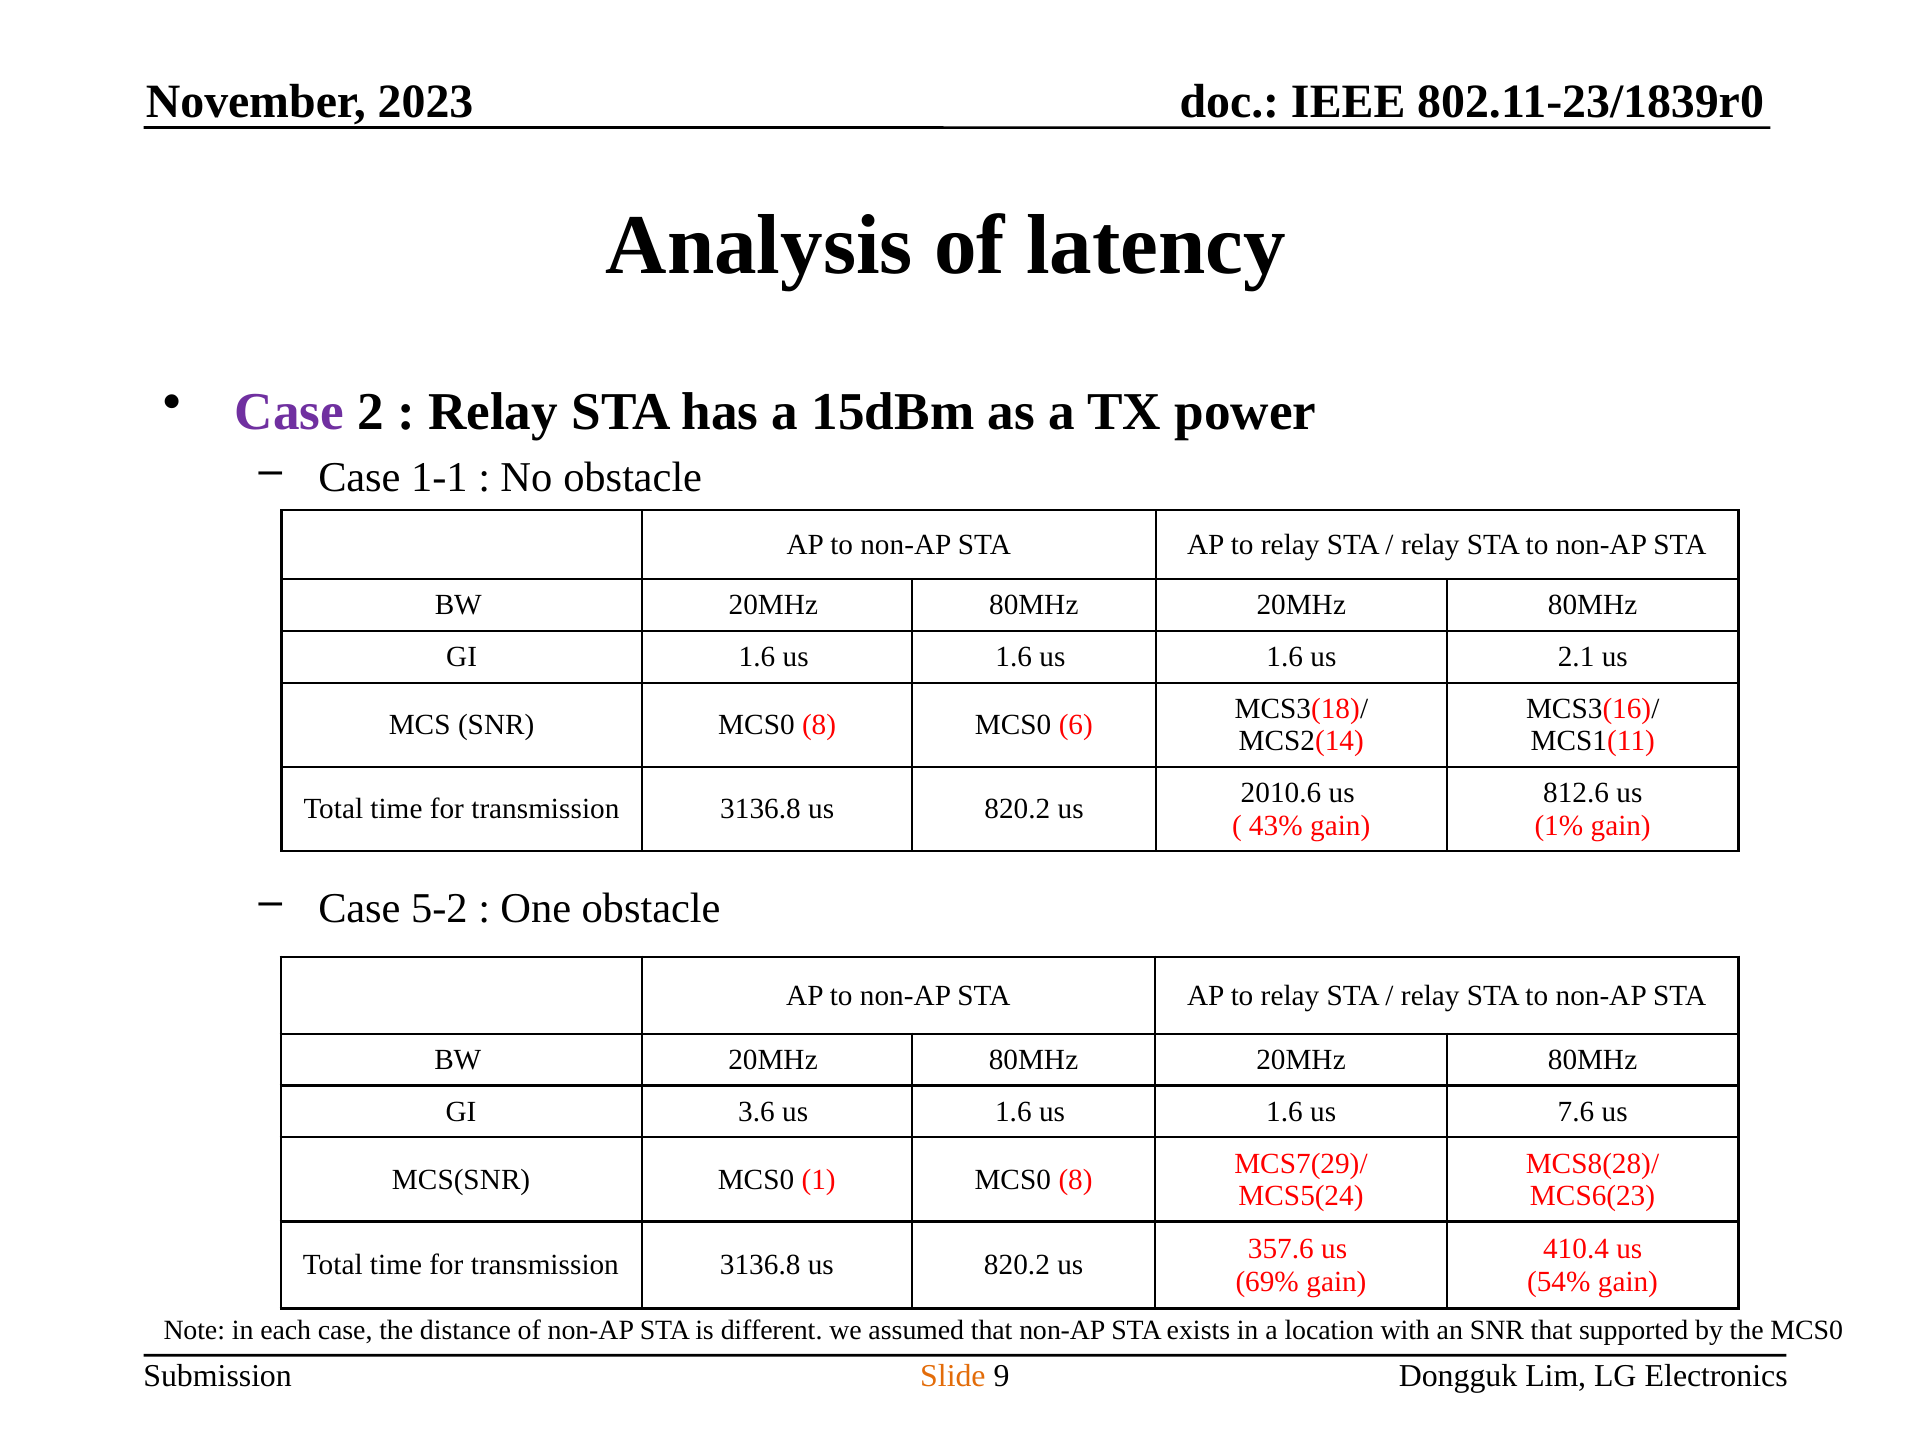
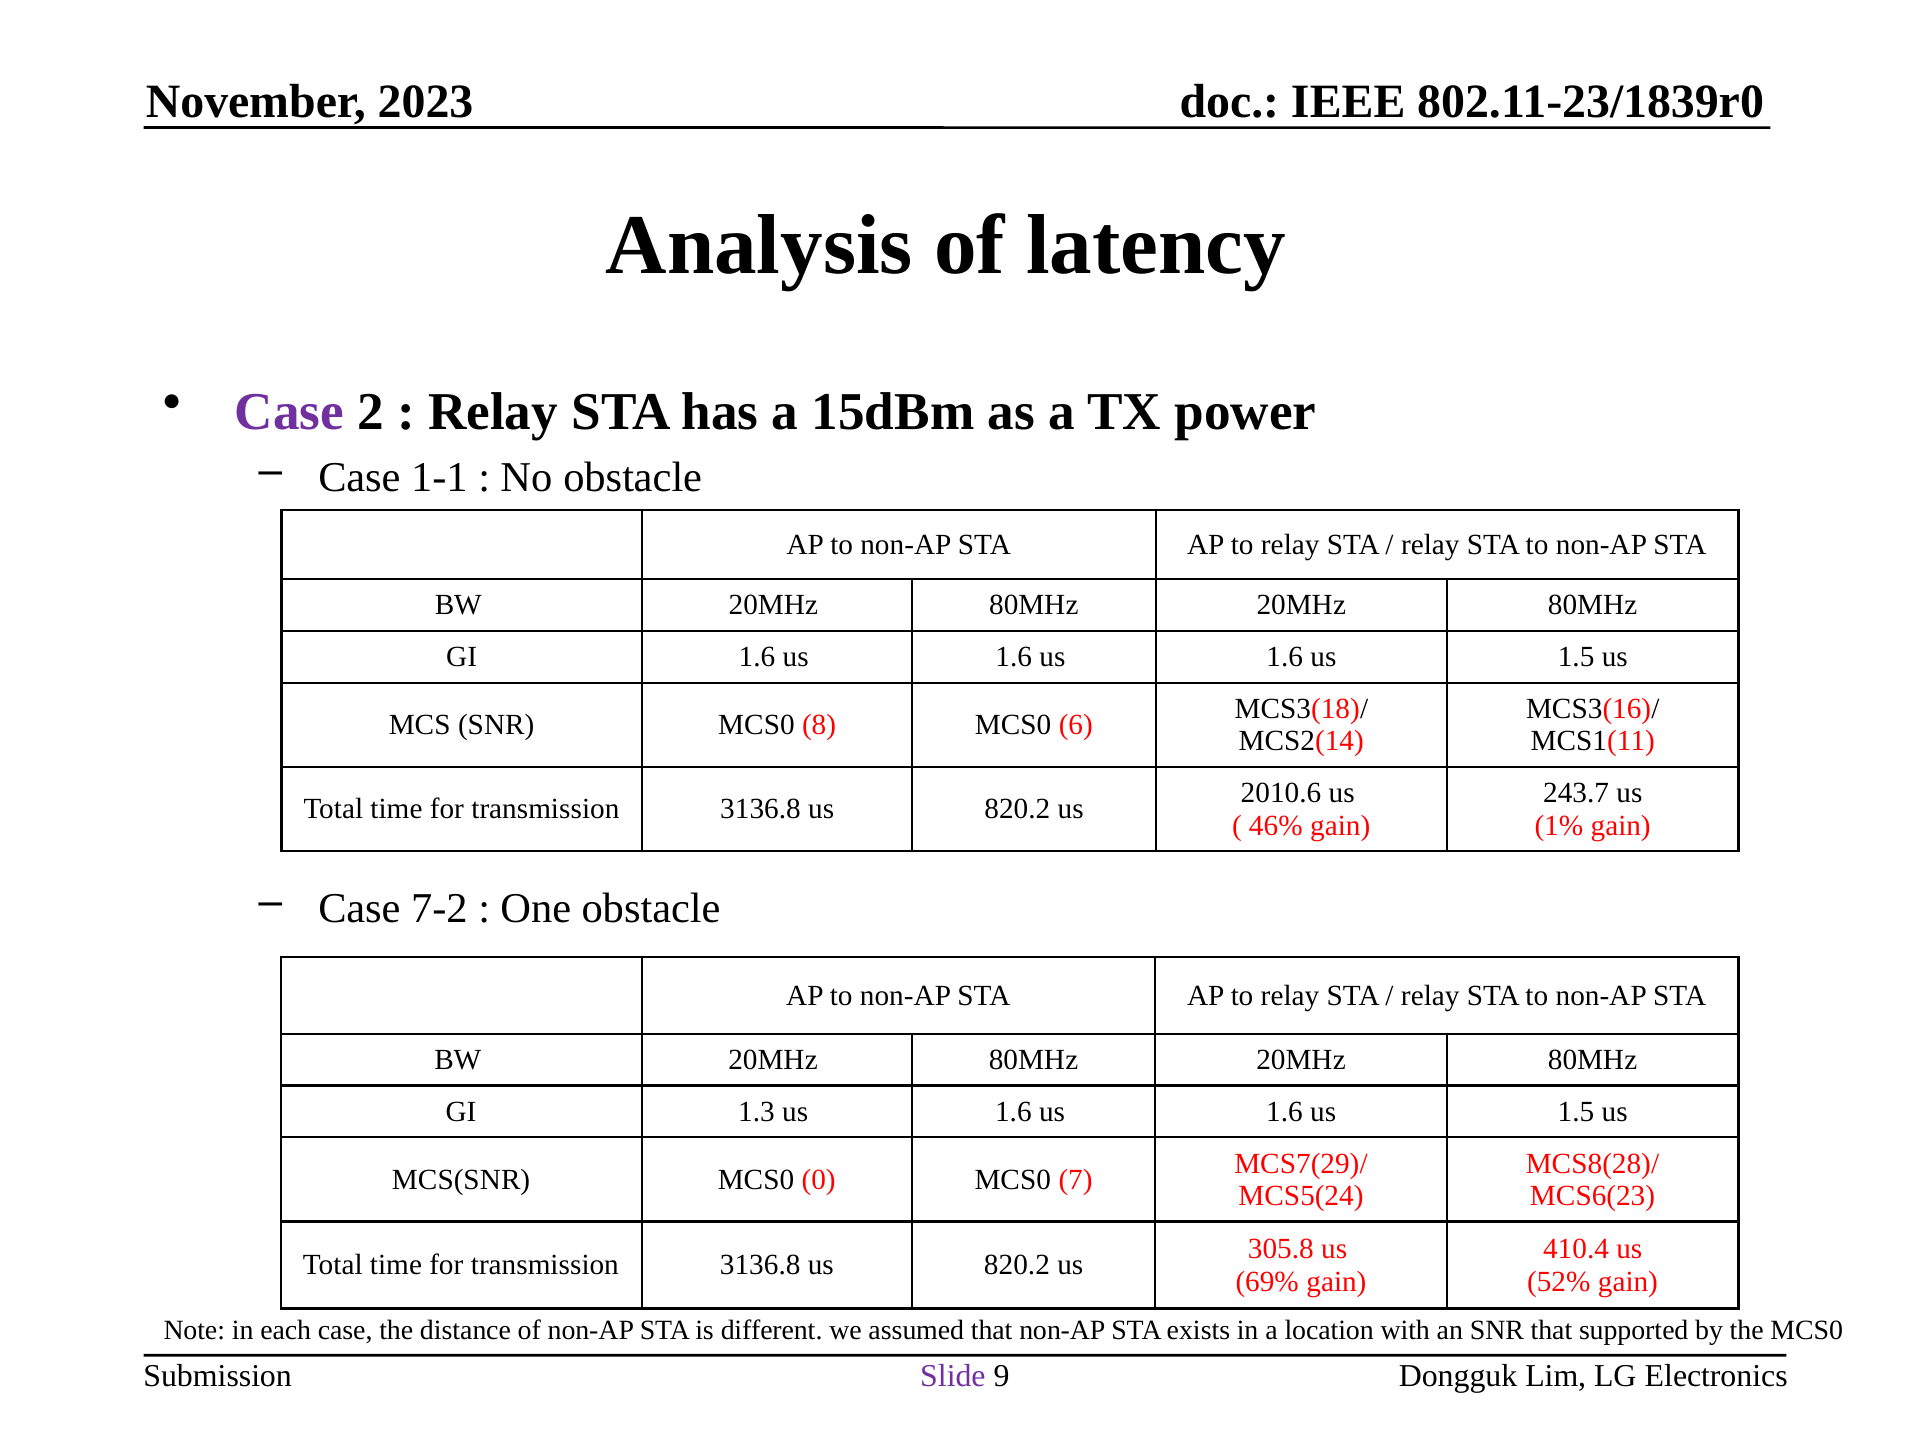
2.1 at (1576, 657): 2.1 -> 1.5
812.6: 812.6 -> 243.7
43%: 43% -> 46%
5-2: 5-2 -> 7-2
3.6: 3.6 -> 1.3
7.6 at (1576, 1112): 7.6 -> 1.5
1: 1 -> 0
8 at (1076, 1180): 8 -> 7
357.6: 357.6 -> 305.8
54%: 54% -> 52%
Slide colour: orange -> purple
